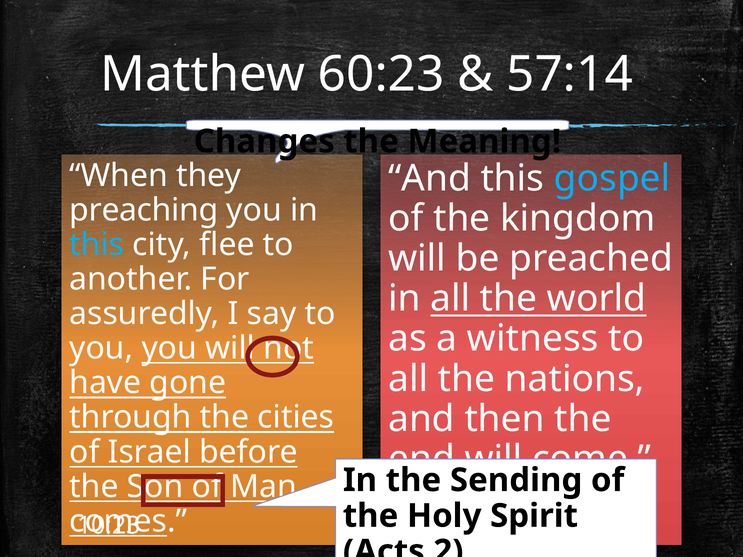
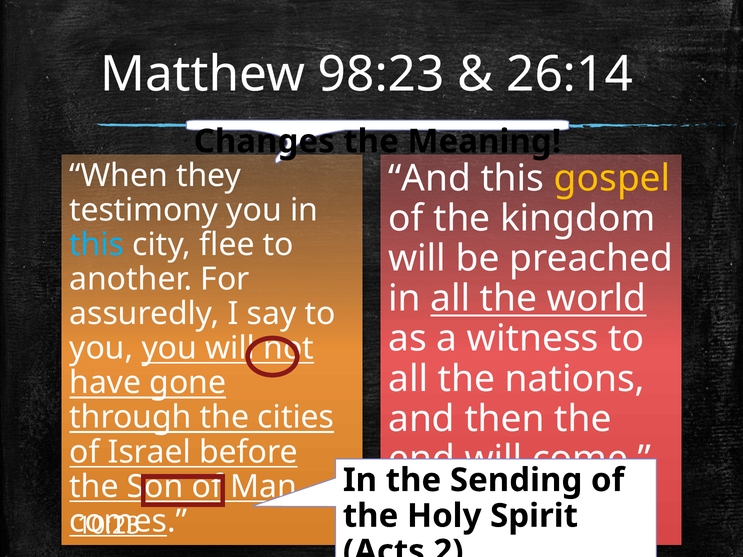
60:23: 60:23 -> 98:23
57:14: 57:14 -> 26:14
gospel colour: light blue -> yellow
preaching: preaching -> testimony
